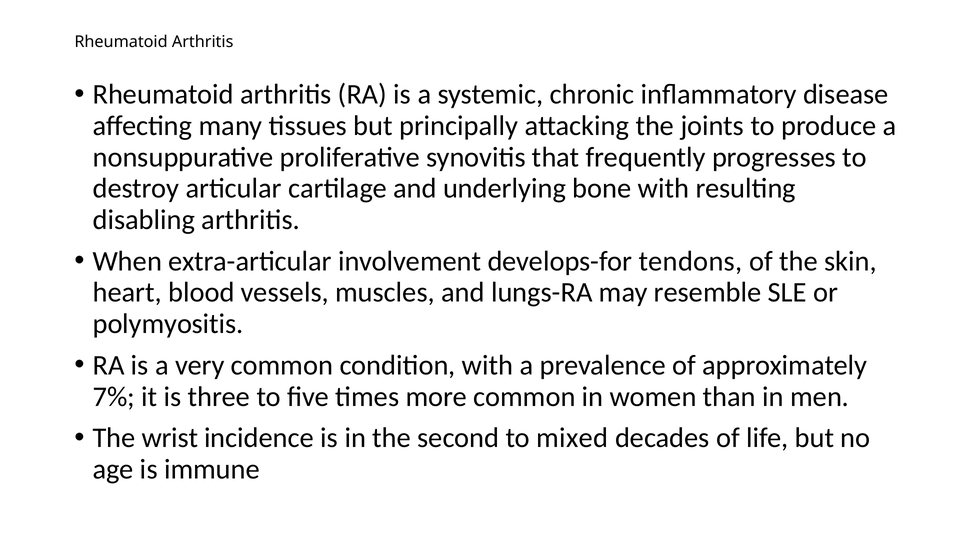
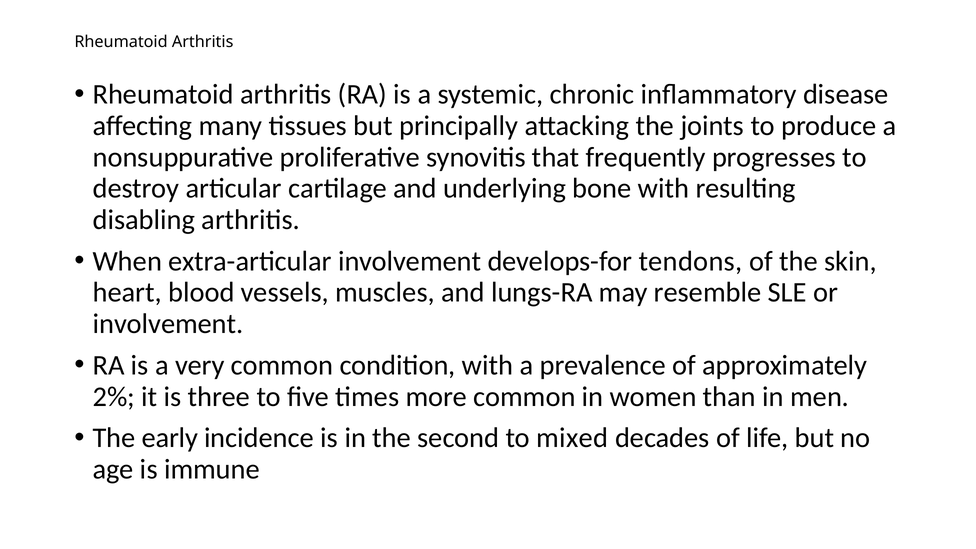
polymyositis at (168, 324): polymyositis -> involvement
7%: 7% -> 2%
wrist: wrist -> early
